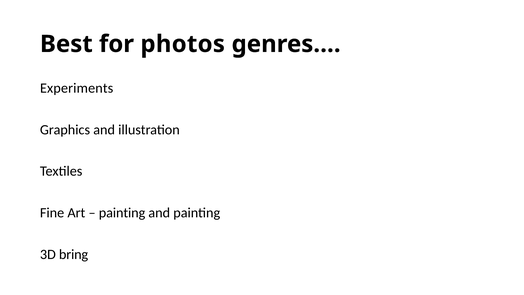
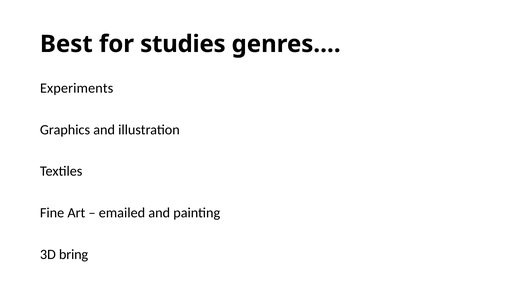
photos: photos -> studies
painting at (122, 213): painting -> emailed
